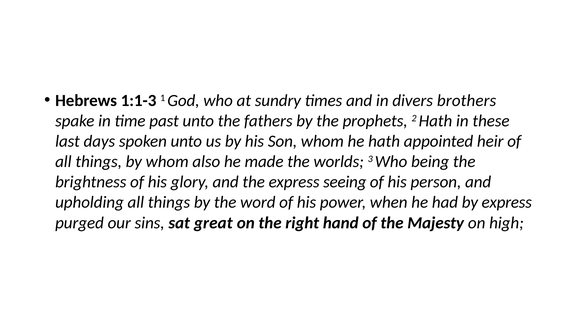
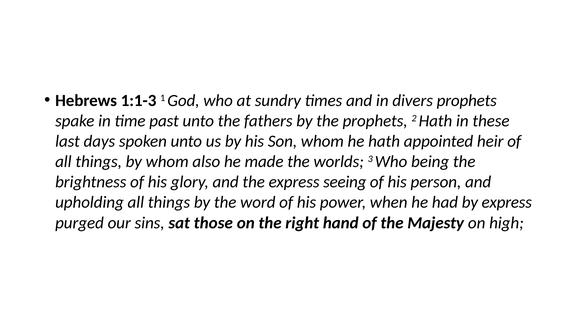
divers brothers: brothers -> prophets
great: great -> those
